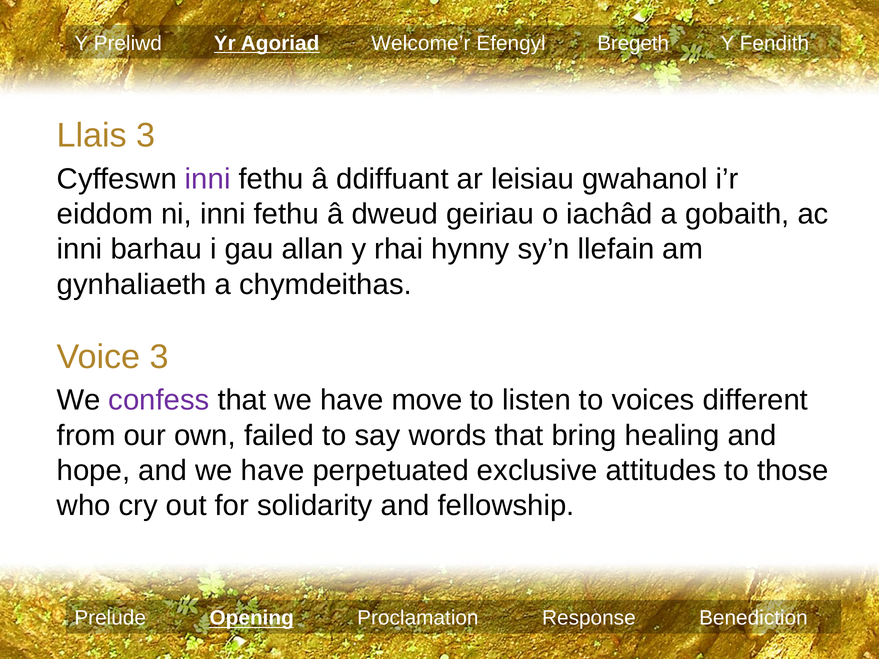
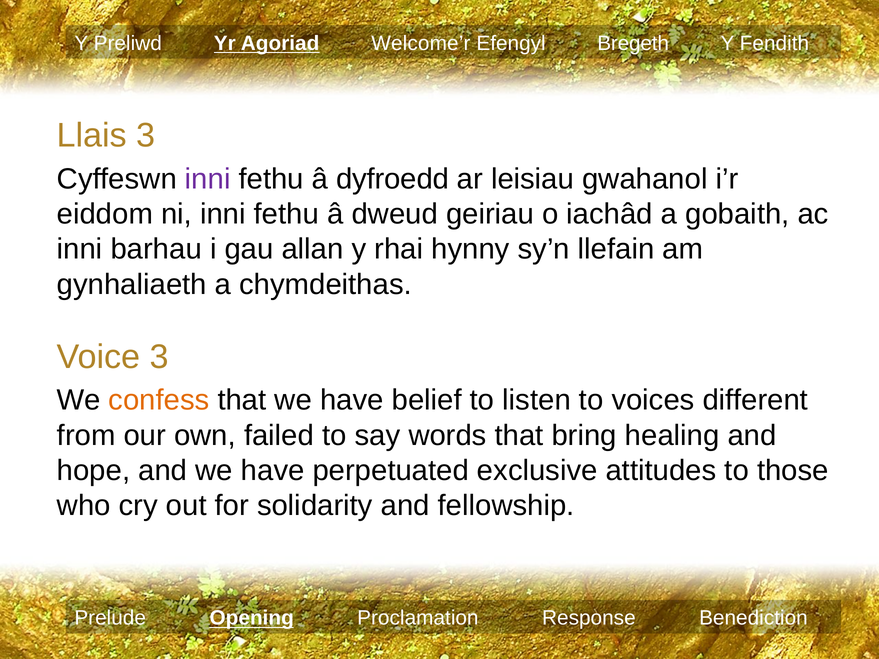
ddiffuant: ddiffuant -> dyfroedd
confess colour: purple -> orange
move: move -> belief
